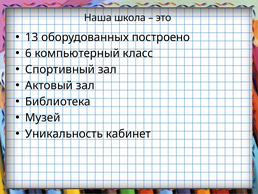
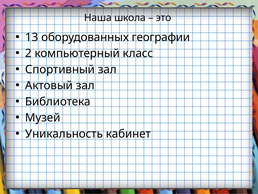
построено: построено -> географии
6: 6 -> 2
